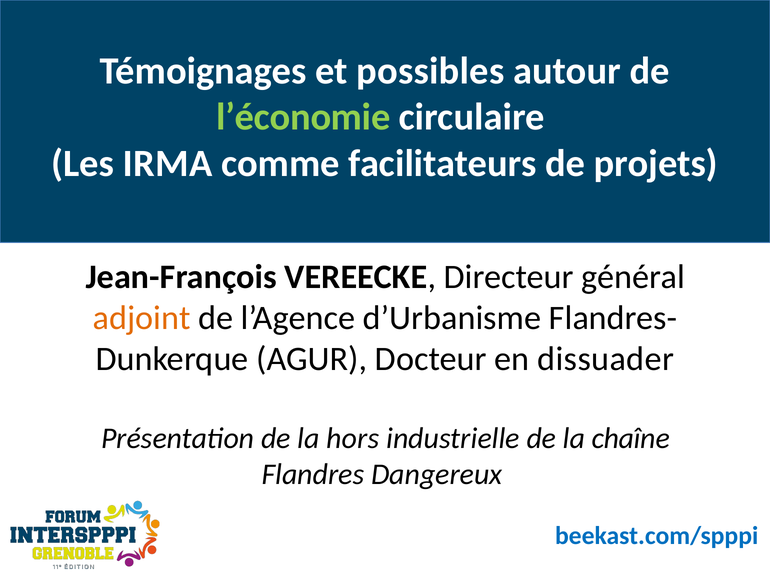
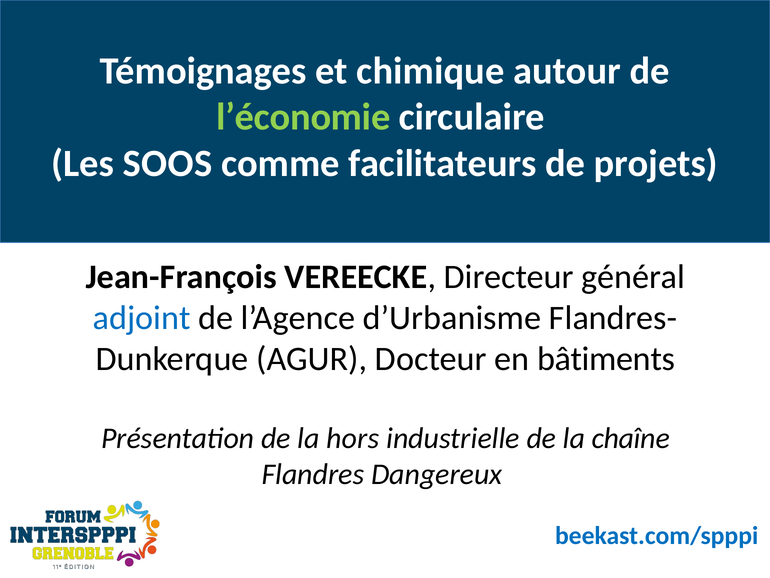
possibles: possibles -> chimique
IRMA: IRMA -> SOOS
adjoint colour: orange -> blue
dissuader: dissuader -> bâtiments
